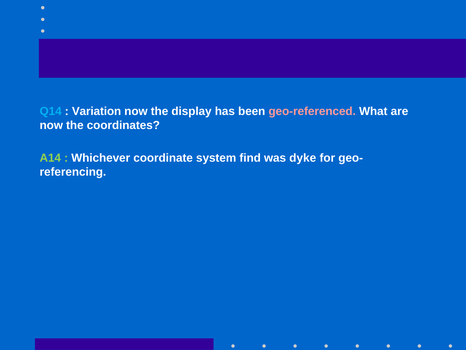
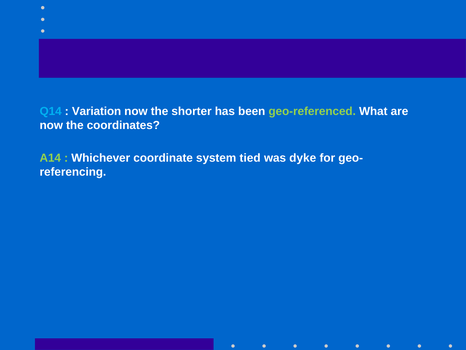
display: display -> shorter
geo-referenced colour: pink -> light green
find: find -> tied
